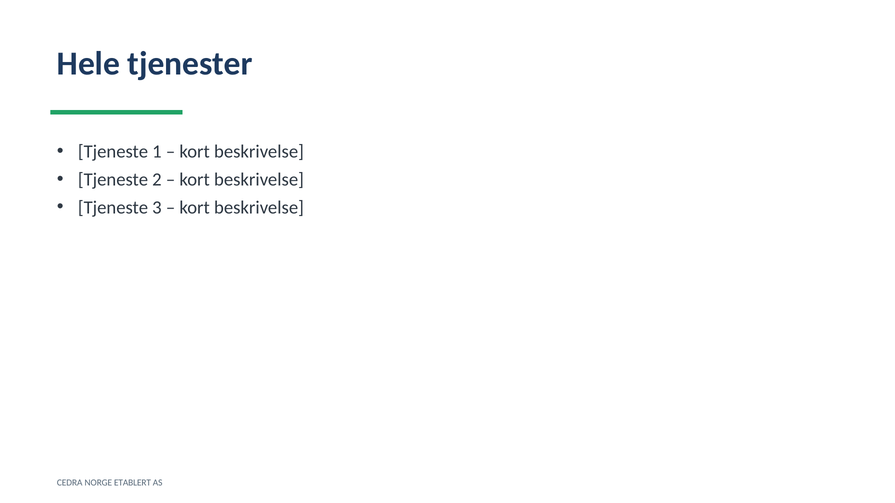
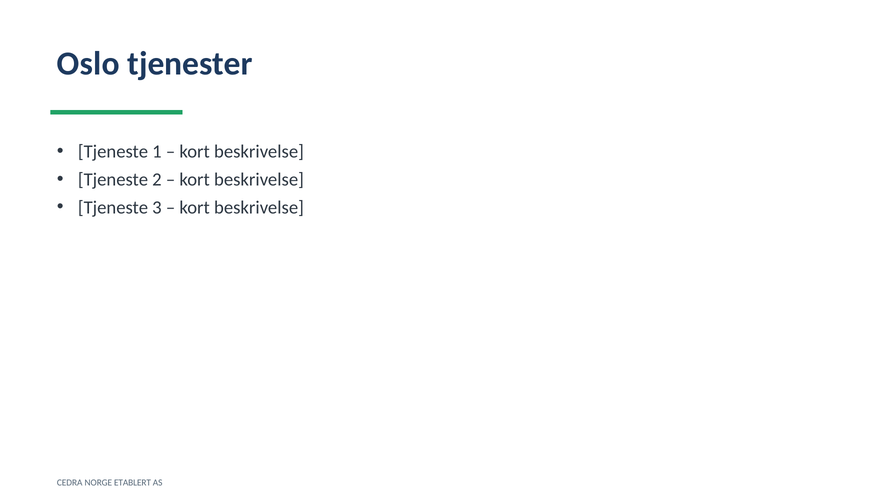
Hele: Hele -> Oslo
